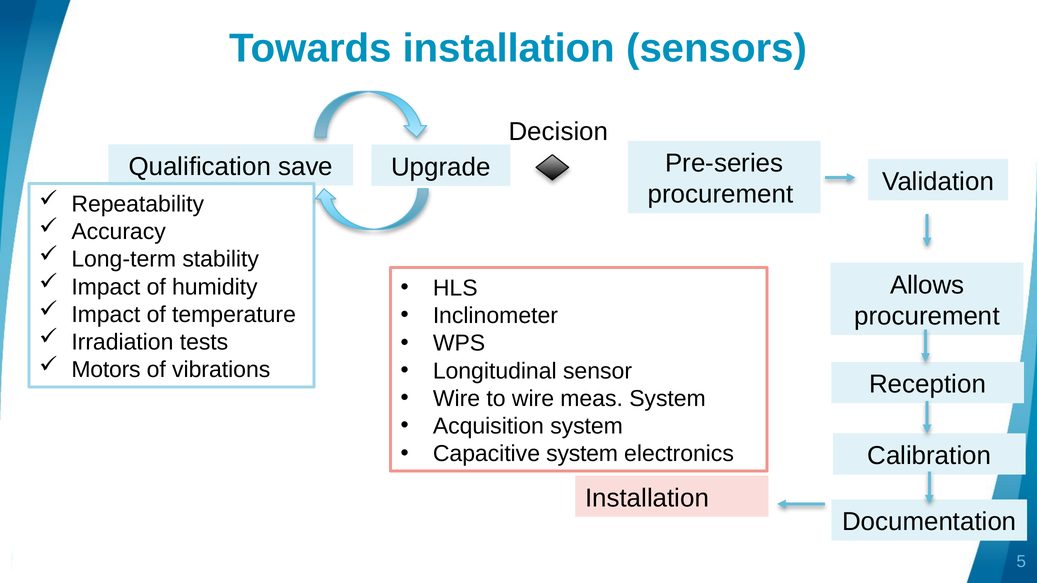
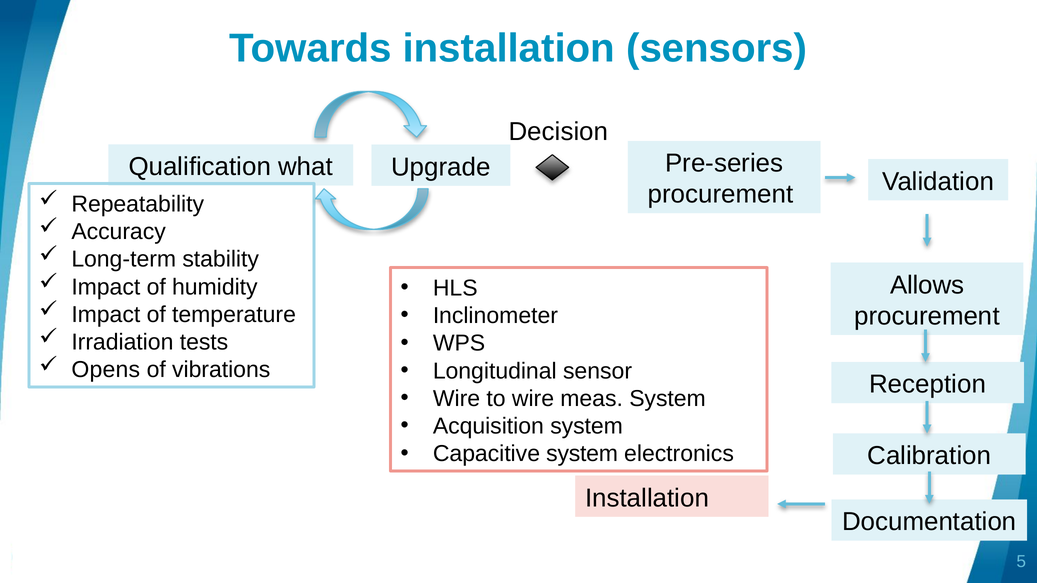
save: save -> what
Motors: Motors -> Opens
